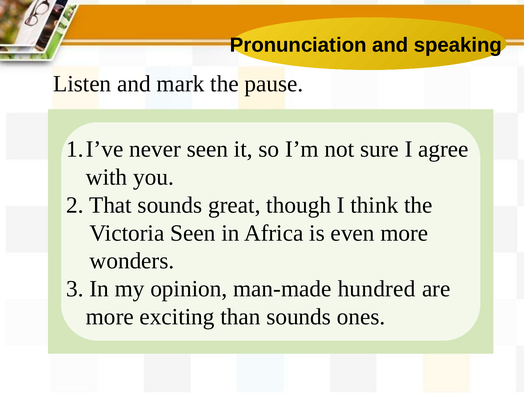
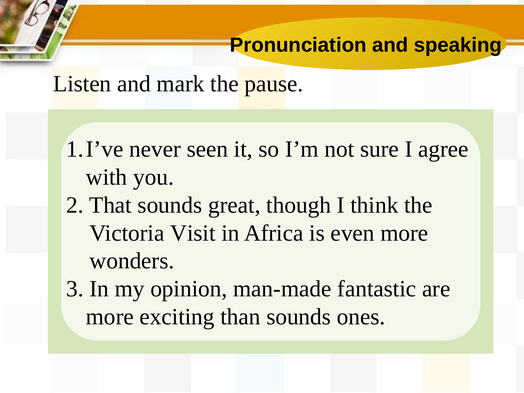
Victoria Seen: Seen -> Visit
hundred: hundred -> fantastic
